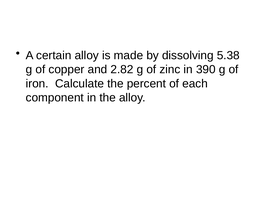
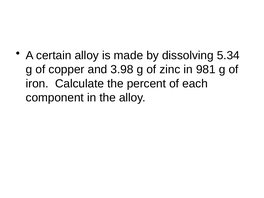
5.38: 5.38 -> 5.34
2.82: 2.82 -> 3.98
390: 390 -> 981
